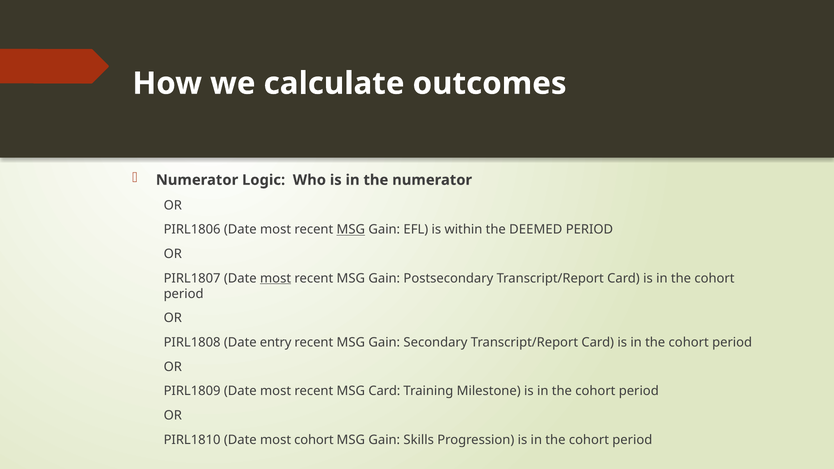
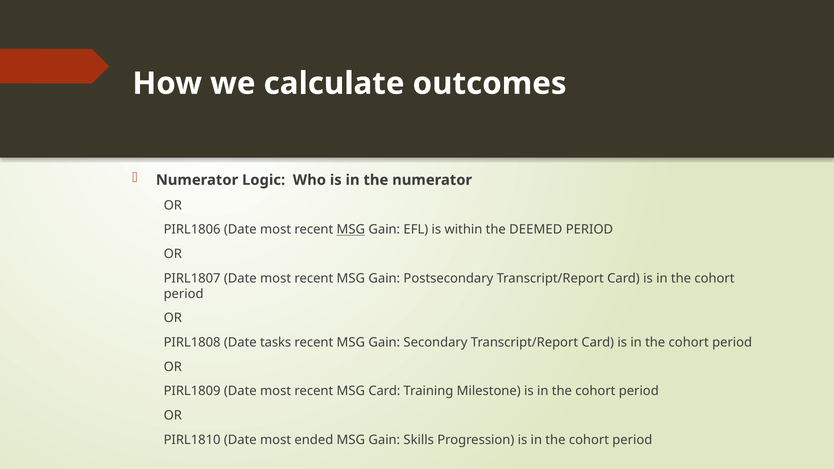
most at (276, 278) underline: present -> none
entry: entry -> tasks
most cohort: cohort -> ended
